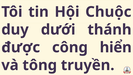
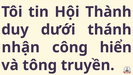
Chuộc: Chuộc -> Thành
được: được -> nhận
